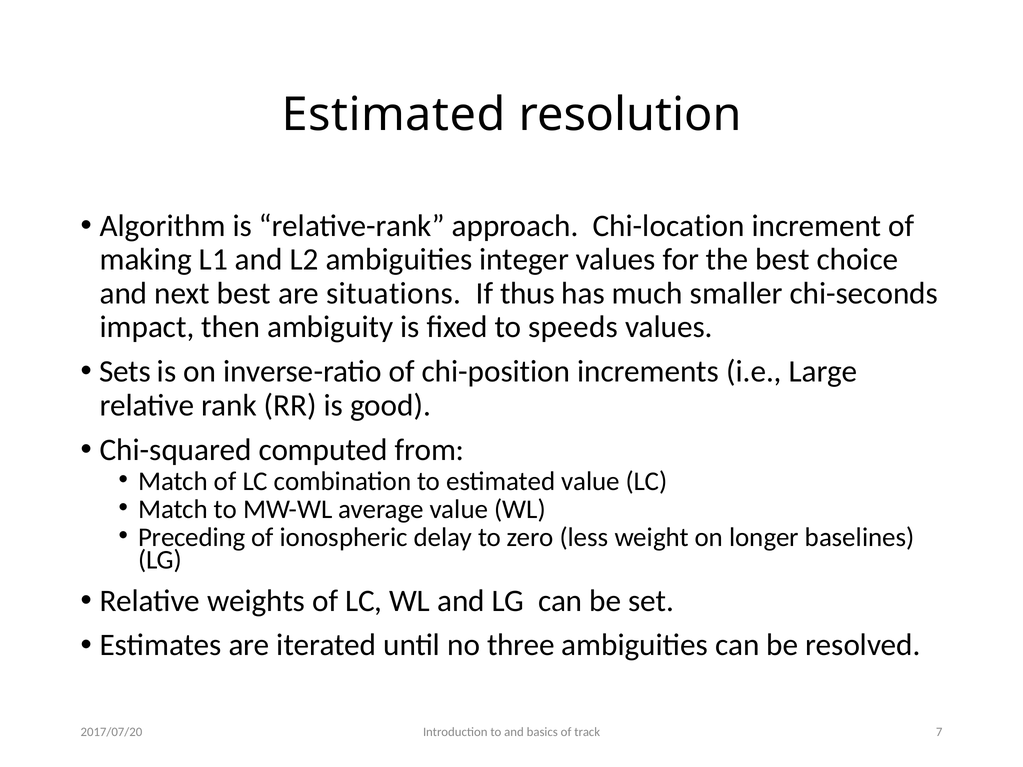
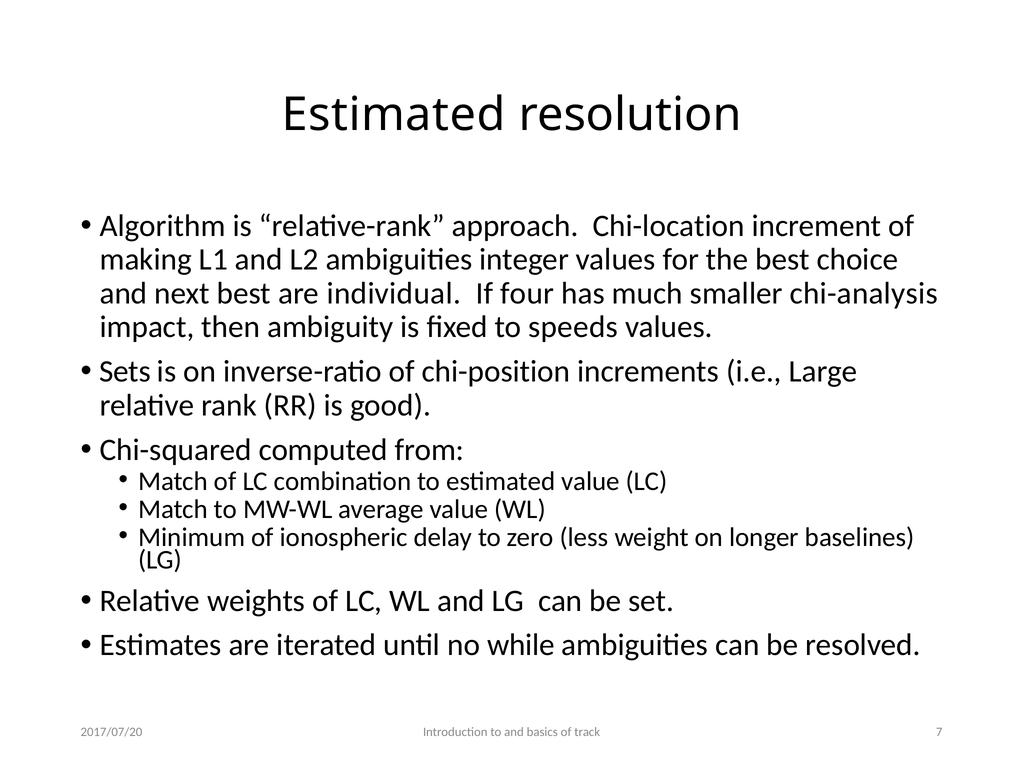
situations: situations -> individual
thus: thus -> four
chi-seconds: chi-seconds -> chi-analysis
Preceding: Preceding -> Minimum
three: three -> while
